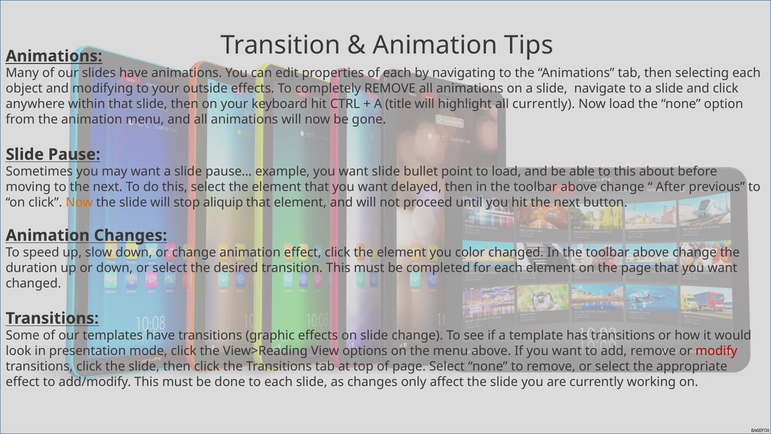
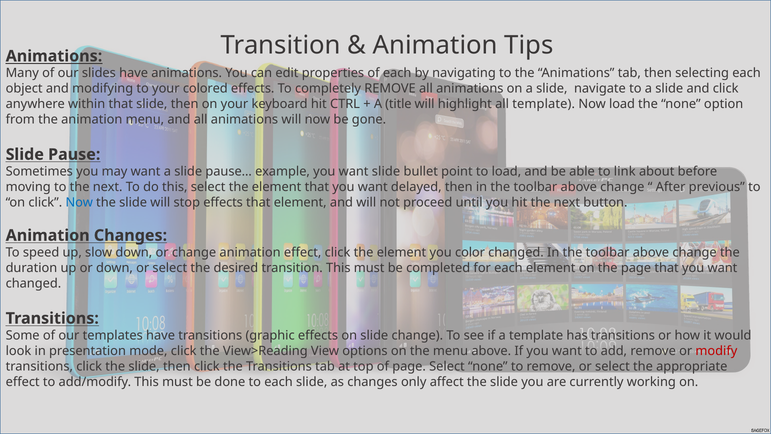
outside: outside -> colored
all currently: currently -> template
to this: this -> link
Now at (79, 202) colour: orange -> blue
stop aliquip: aliquip -> effects
